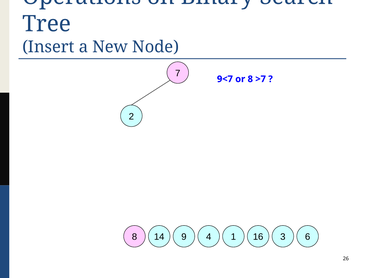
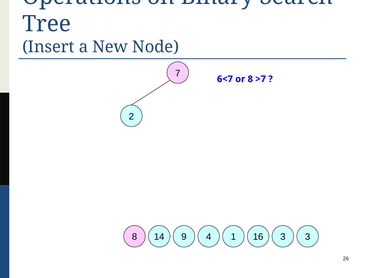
9<7: 9<7 -> 6<7
14 6: 6 -> 3
